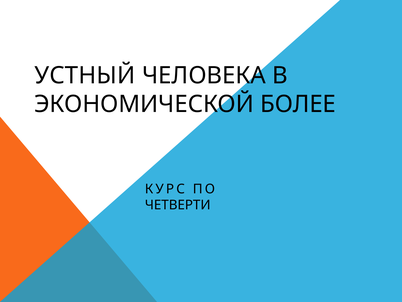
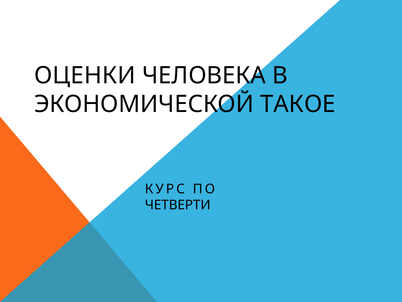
УСТНЫЙ: УСТНЫЙ -> ОЦЕНКИ
БОЛЕЕ: БОЛЕЕ -> ТАКОЕ
